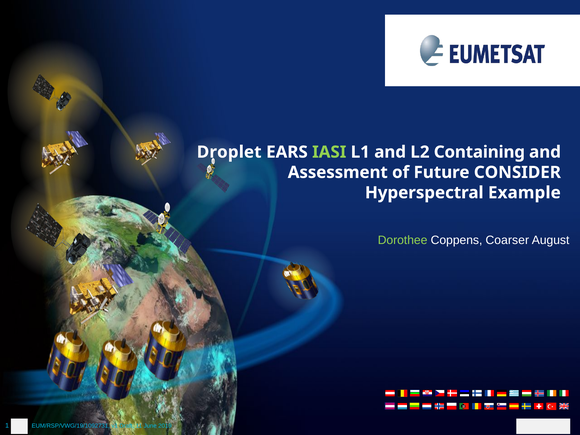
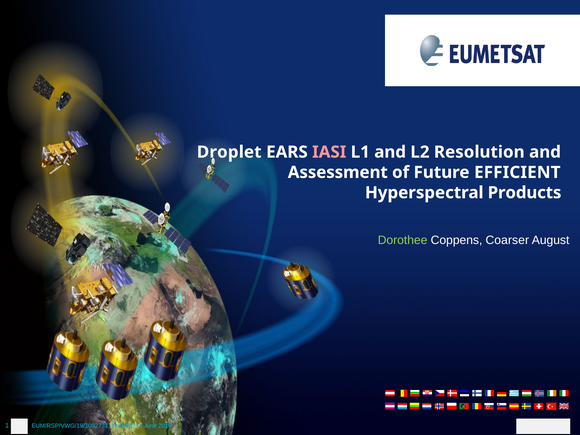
IASI colour: light green -> pink
Containing: Containing -> Resolution
CONSIDER: CONSIDER -> EFFICIENT
Example: Example -> Products
